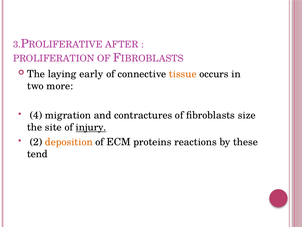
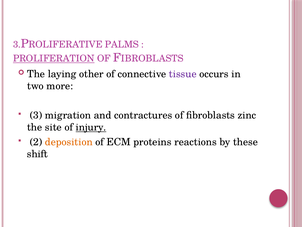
AFTER: AFTER -> PALMS
PROLIFERATION underline: none -> present
early: early -> other
tissue colour: orange -> purple
4 at (36, 115): 4 -> 3
size: size -> zinc
tend: tend -> shift
